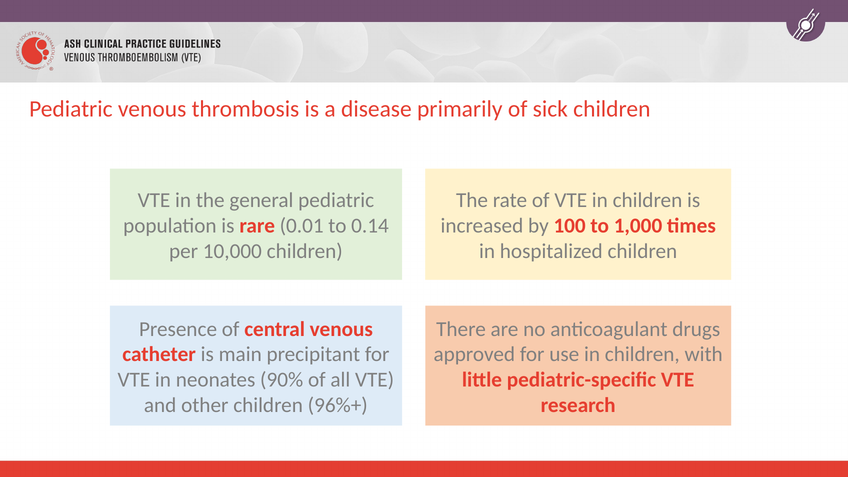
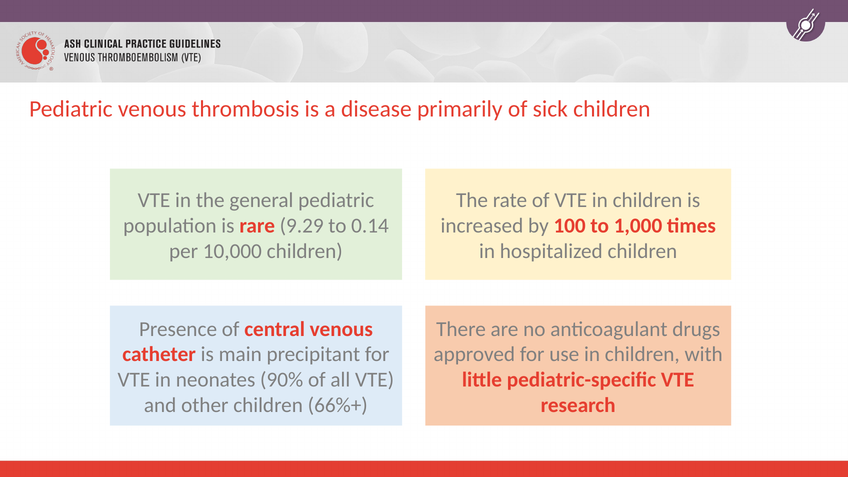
0.01: 0.01 -> 9.29
96%+: 96%+ -> 66%+
